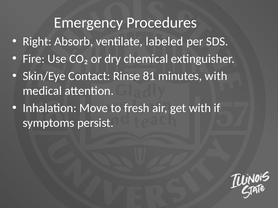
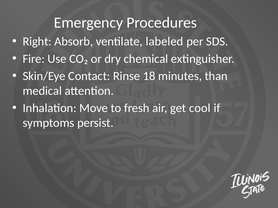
81: 81 -> 18
minutes with: with -> than
get with: with -> cool
